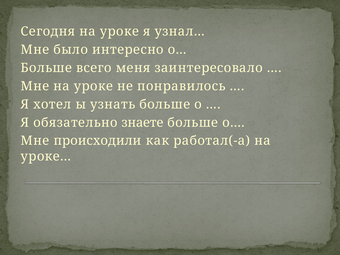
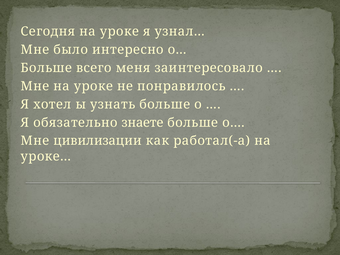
происходили: происходили -> цивилизации
